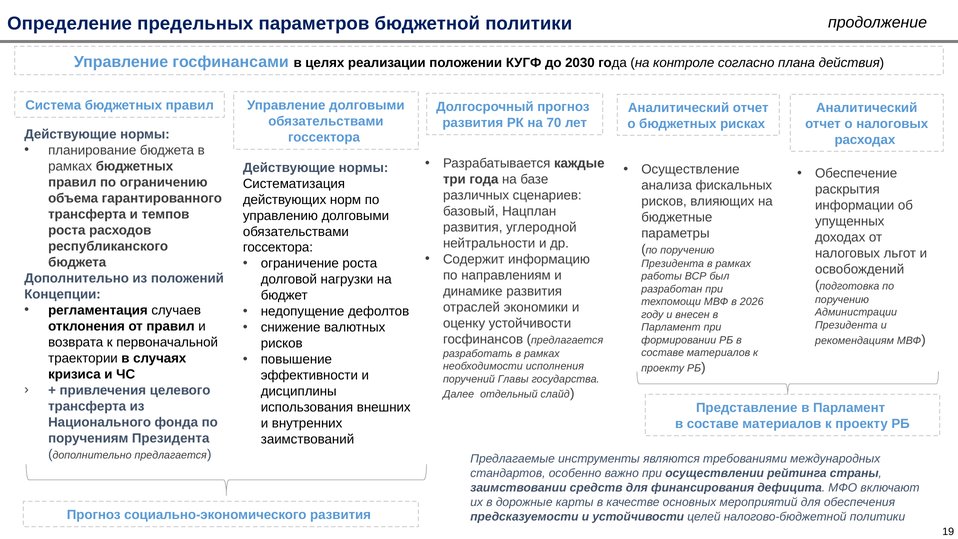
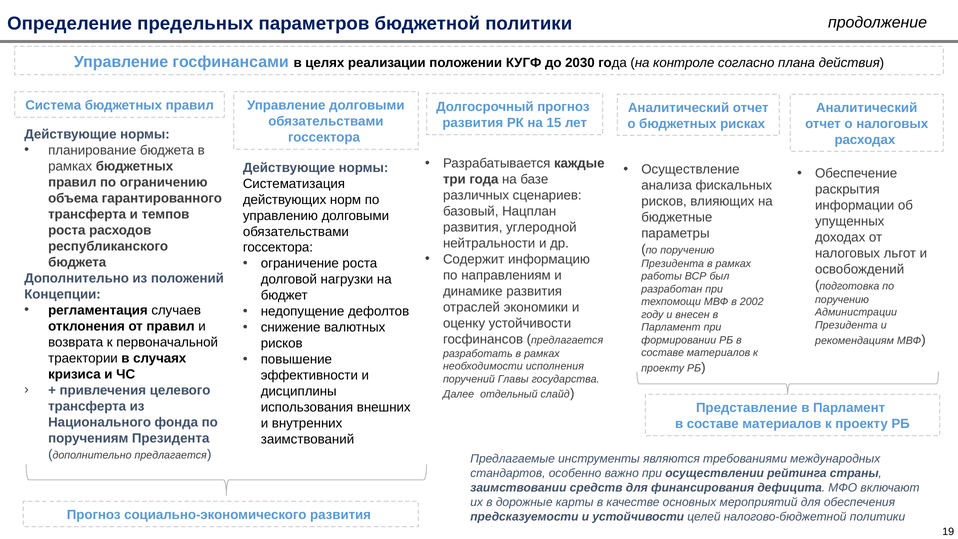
70: 70 -> 15
2026: 2026 -> 2002
